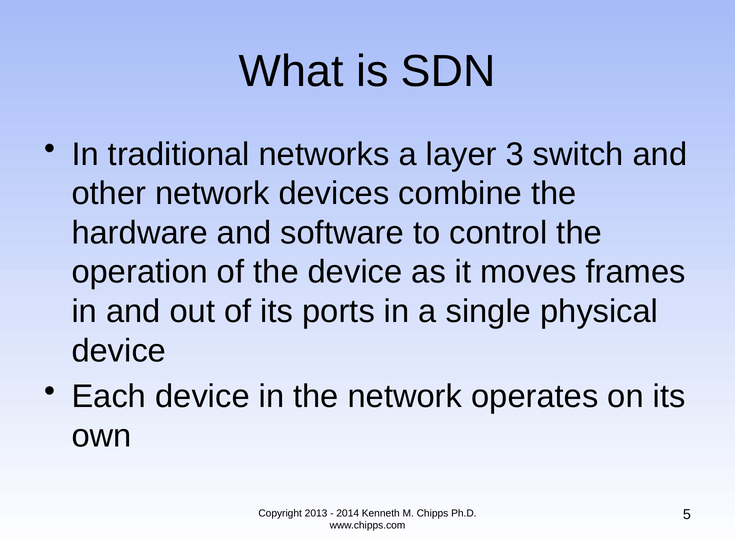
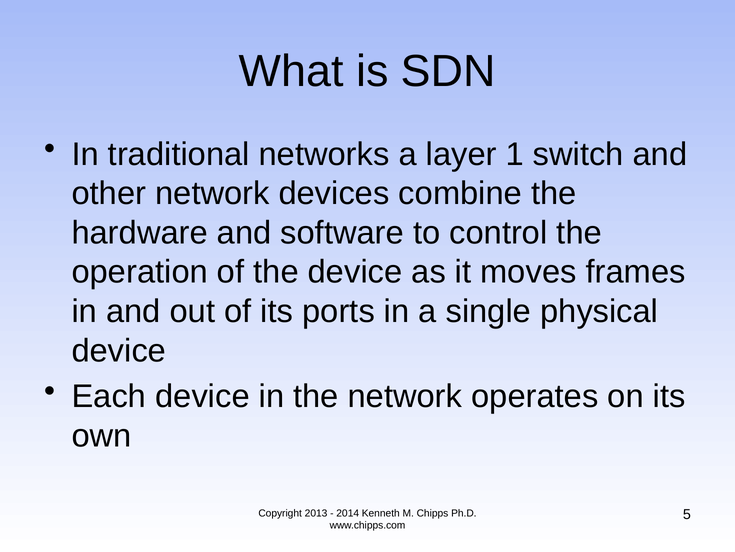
3: 3 -> 1
